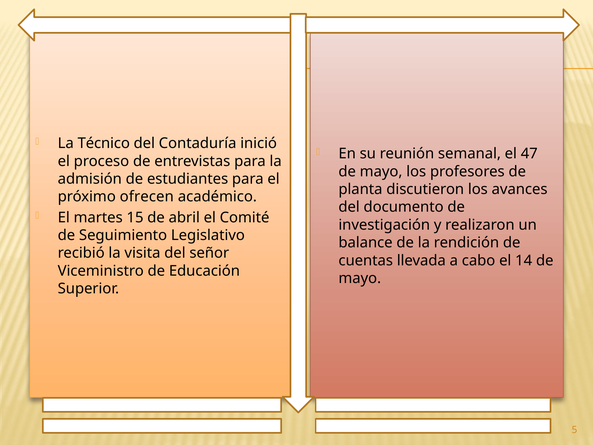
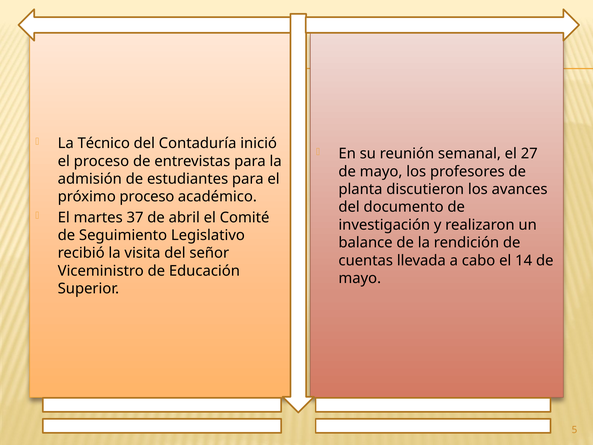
47: 47 -> 27
próximo ofrecen: ofrecen -> proceso
15: 15 -> 37
